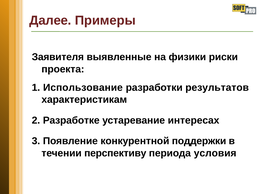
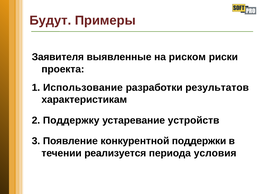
Далее: Далее -> Будут
физики: физики -> риском
Разработке: Разработке -> Поддержку
интересах: интересах -> устройств
перспективу: перспективу -> реализуется
